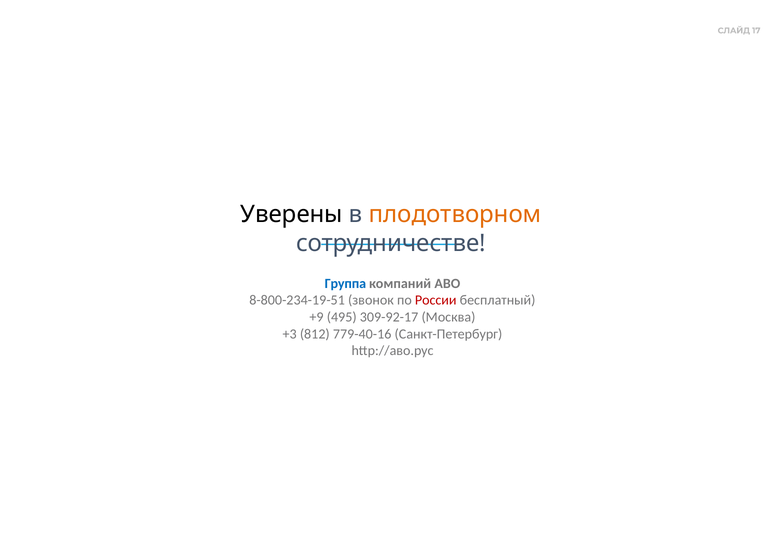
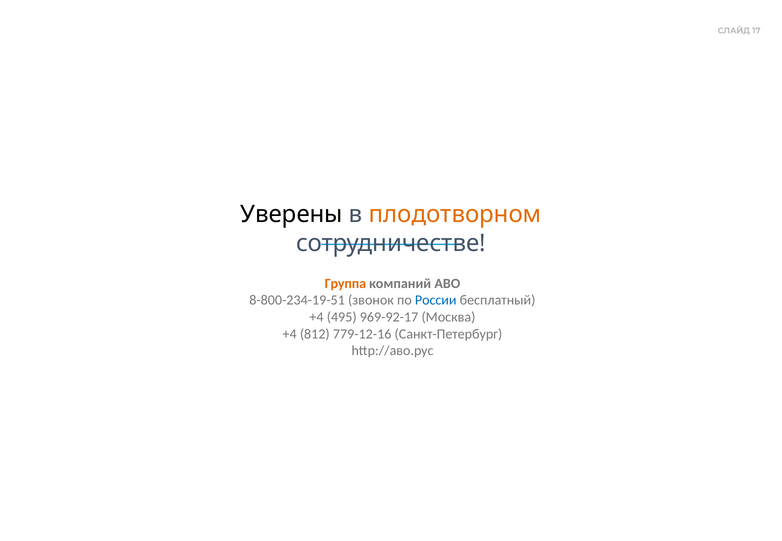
Группа colour: blue -> orange
России colour: red -> blue
+9 at (317, 317): +9 -> +4
309-92-17: 309-92-17 -> 969-92-17
+3 at (290, 334): +3 -> +4
779-40-16: 779-40-16 -> 779-12-16
